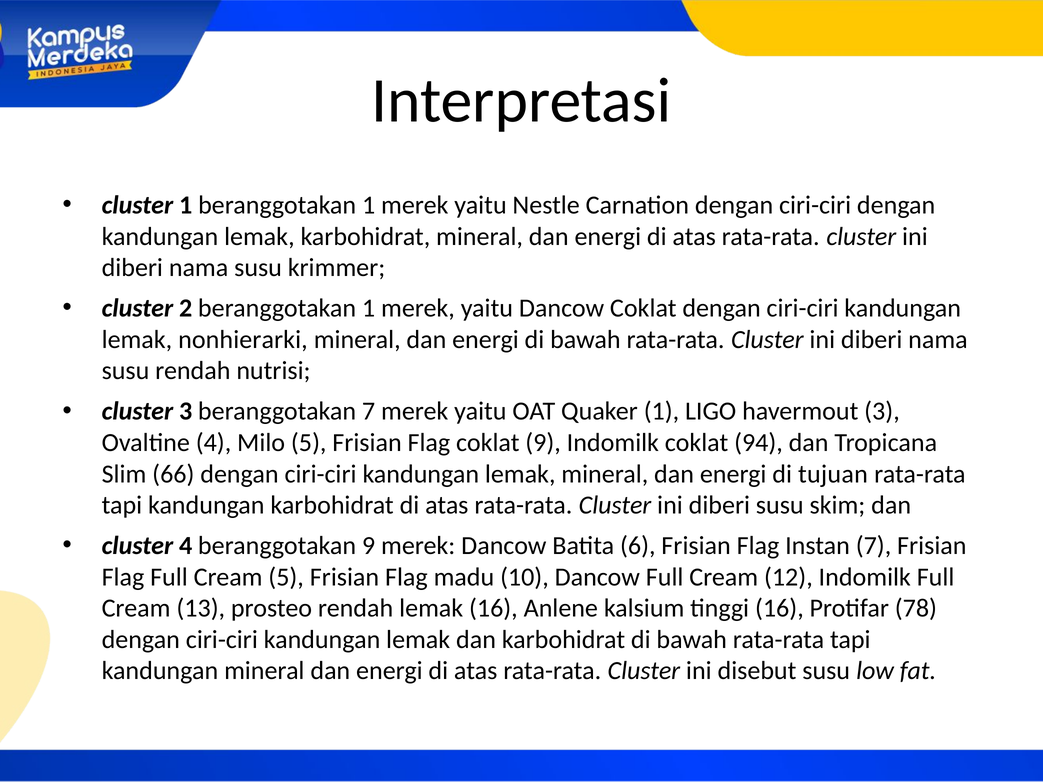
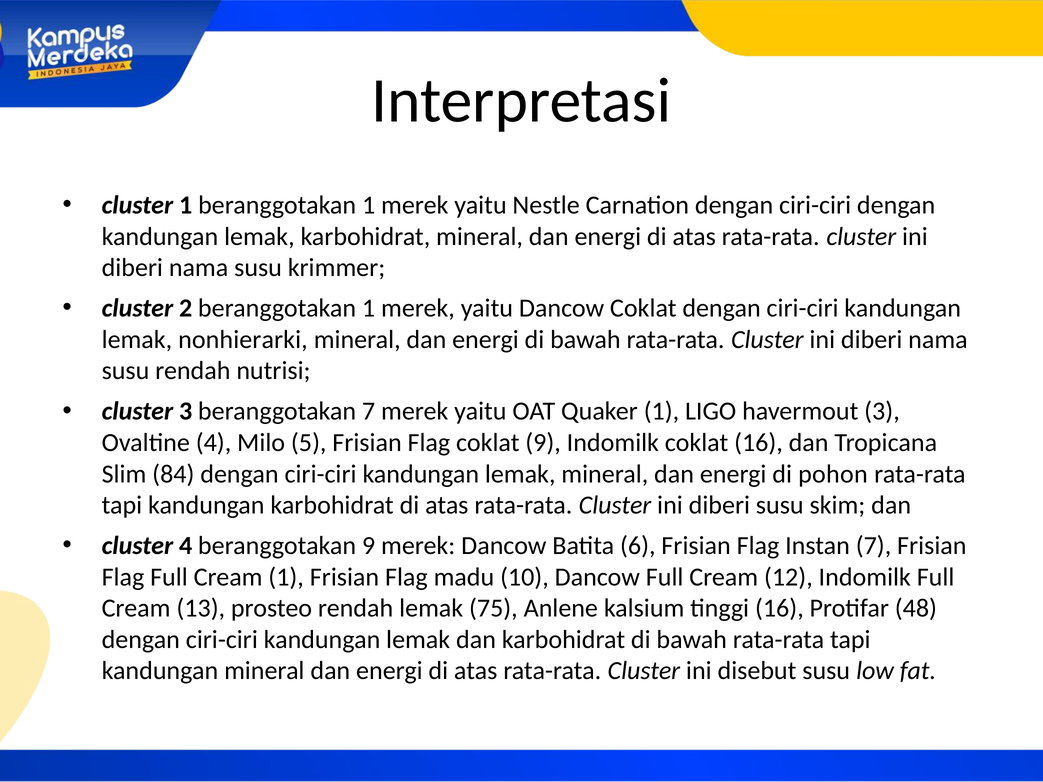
coklat 94: 94 -> 16
66: 66 -> 84
tujuan: tujuan -> pohon
Cream 5: 5 -> 1
lemak 16: 16 -> 75
78: 78 -> 48
